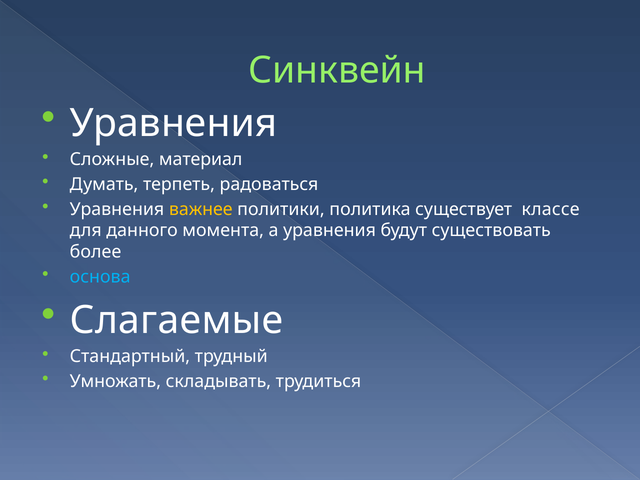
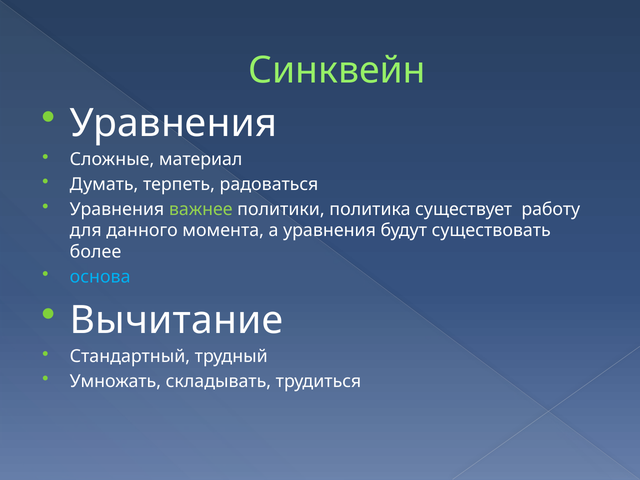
важнее colour: yellow -> light green
классе: классе -> работу
Слагаемые: Слагаемые -> Вычитание
